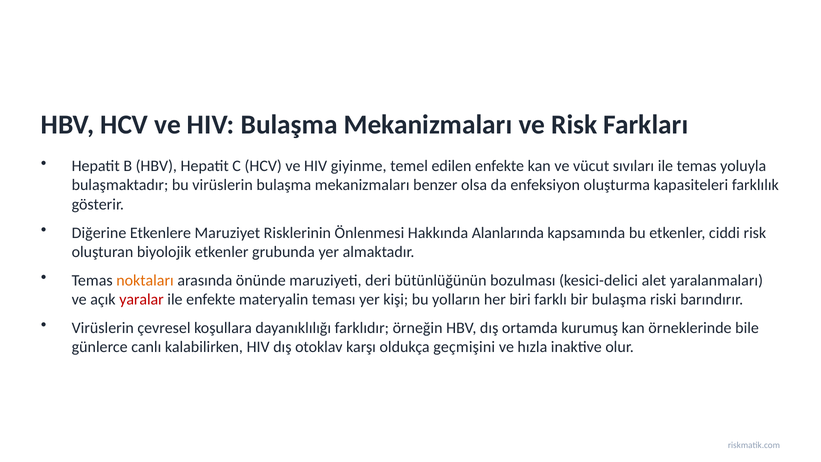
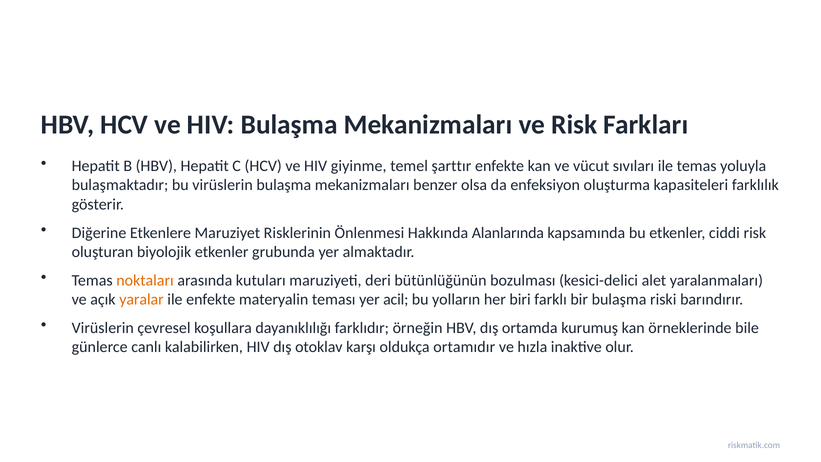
edilen: edilen -> şarttır
önünde: önünde -> kutuları
yaralar colour: red -> orange
kişi: kişi -> acil
geçmişini: geçmişini -> ortamıdır
